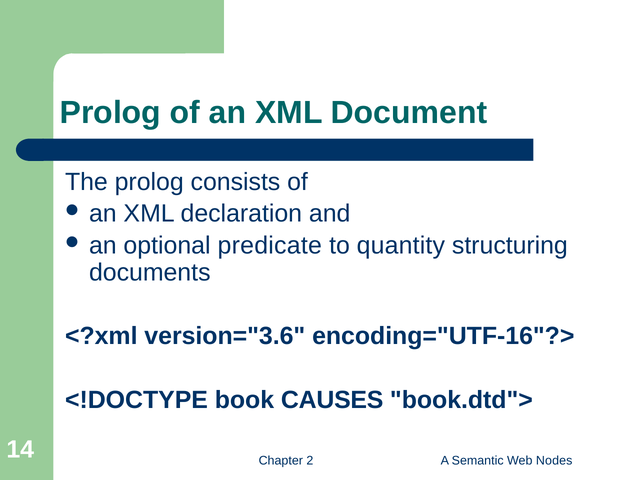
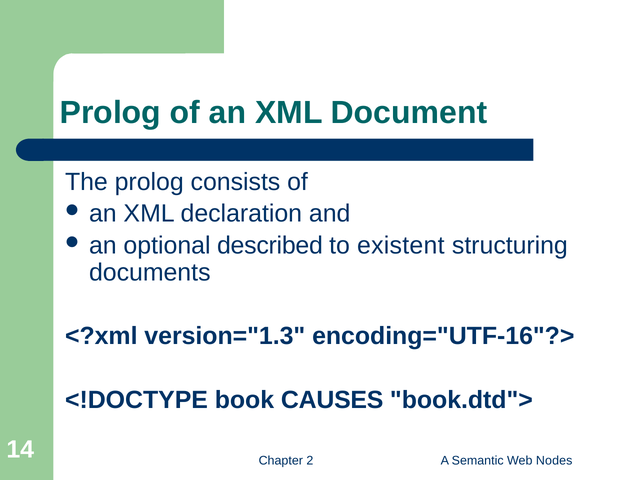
predicate: predicate -> described
quantity: quantity -> existent
version="3.6: version="3.6 -> version="1.3
